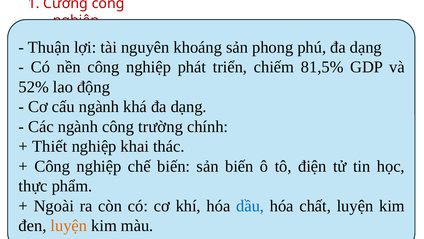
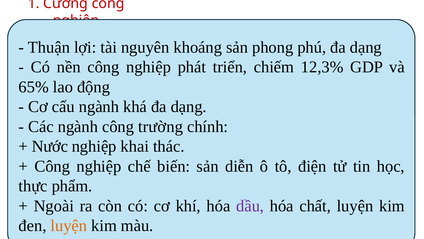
81,5%: 81,5% -> 12,3%
52%: 52% -> 65%
Thiết: Thiết -> Nước
sản biến: biến -> diễn
dầu colour: blue -> purple
